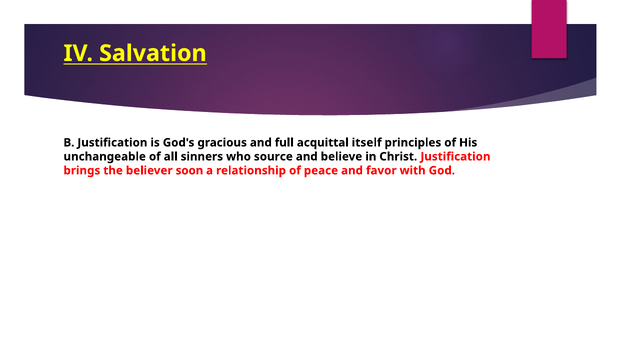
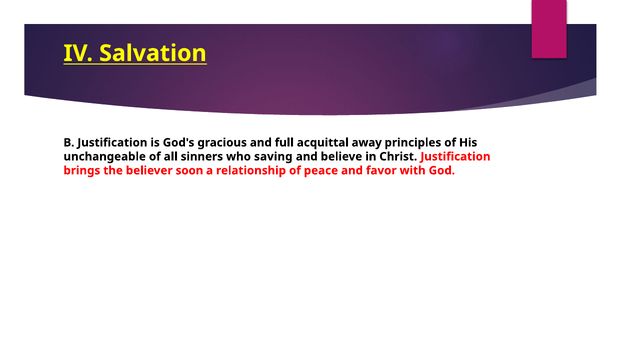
itself: itself -> away
source: source -> saving
